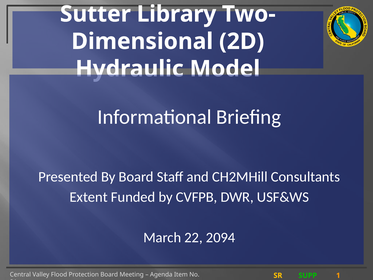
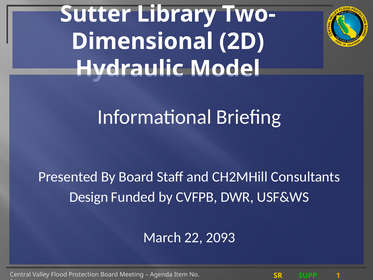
Extent: Extent -> Design
2094: 2094 -> 2093
